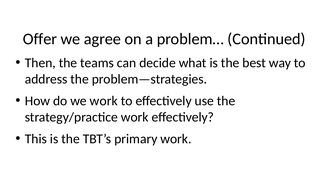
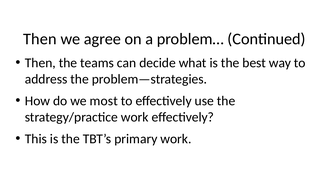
Offer at (40, 39): Offer -> Then
we work: work -> most
